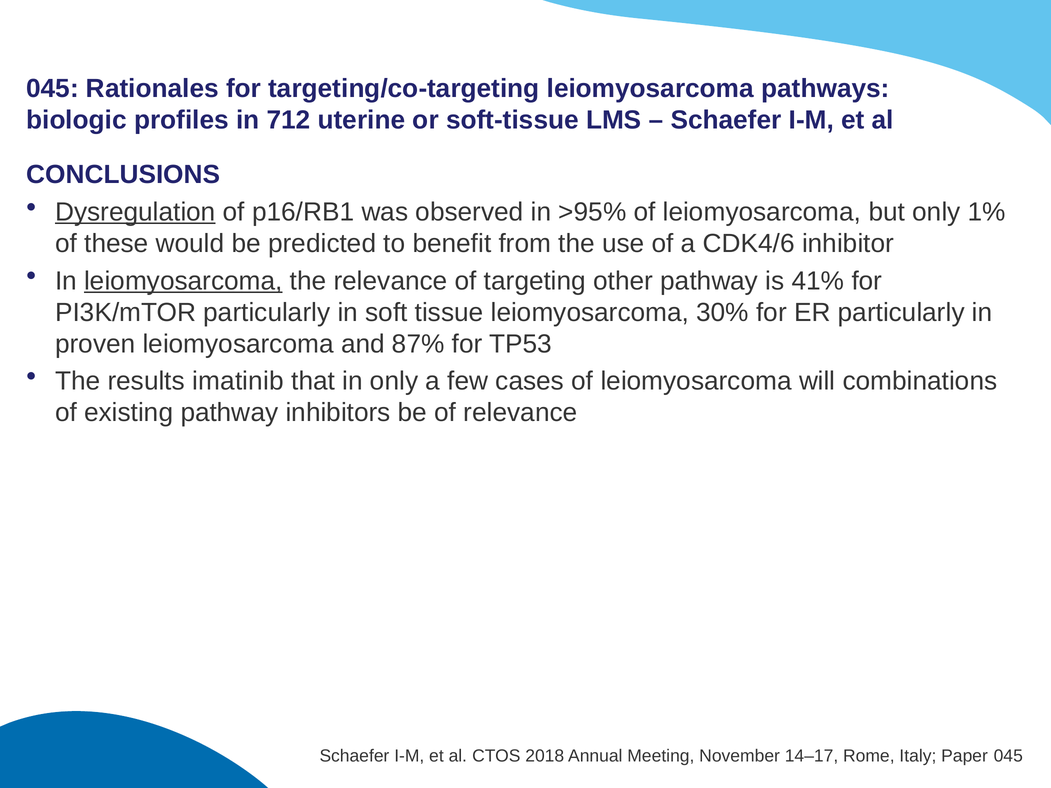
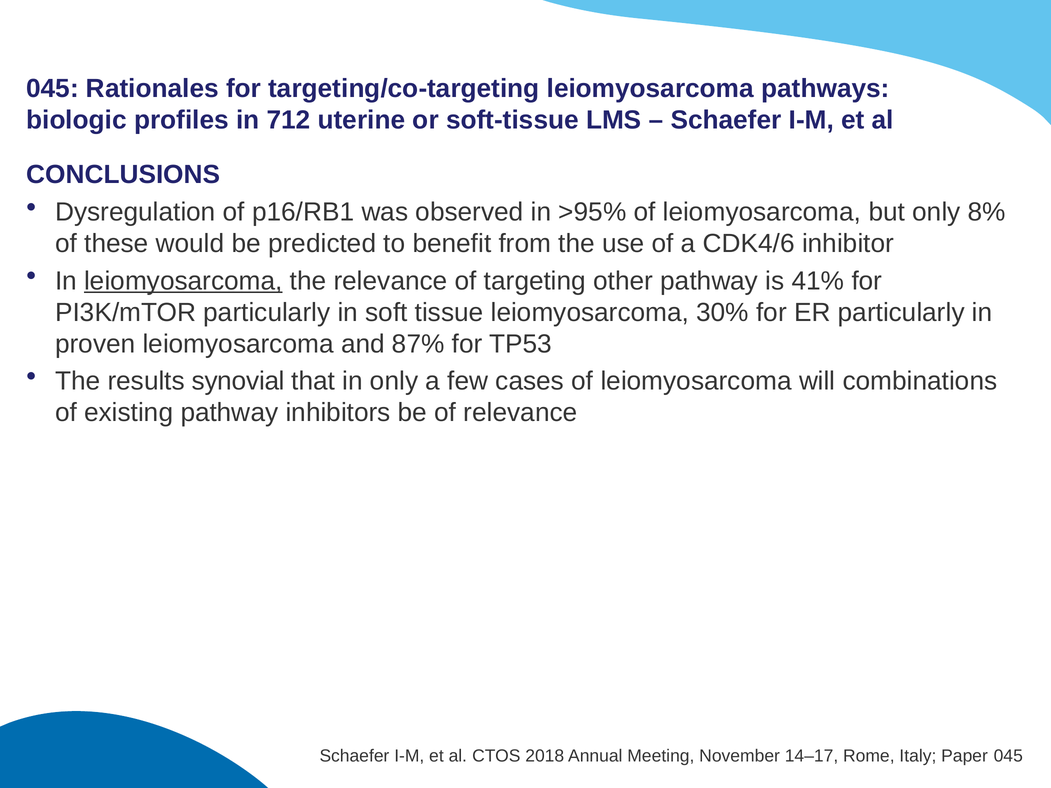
Dysregulation underline: present -> none
1%: 1% -> 8%
imatinib: imatinib -> synovial
